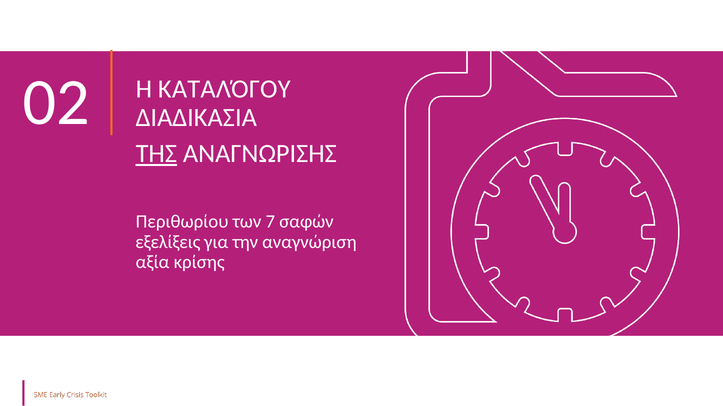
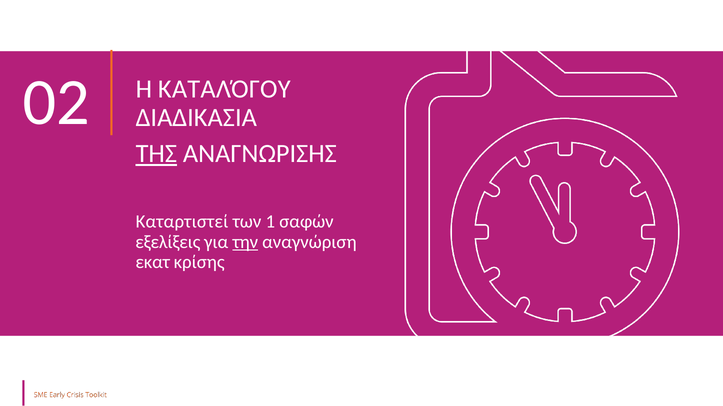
Περιθωρίου: Περιθωρίου -> Καταρτιστεί
7: 7 -> 1
την underline: none -> present
αξία: αξία -> εκατ
